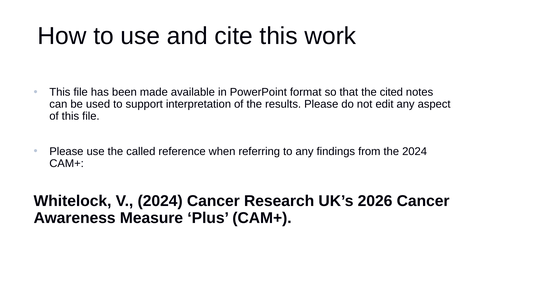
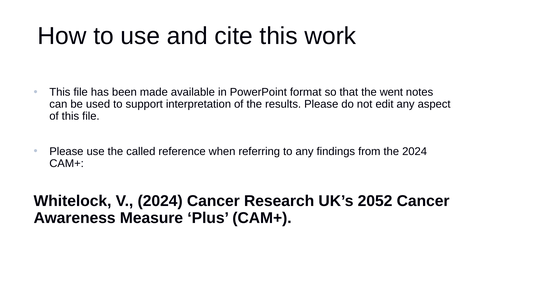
cited: cited -> went
2026: 2026 -> 2052
